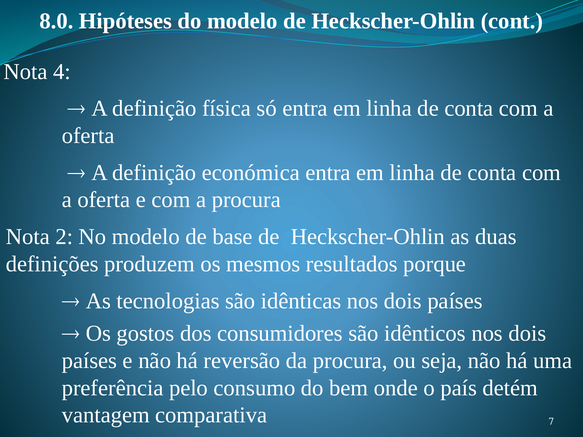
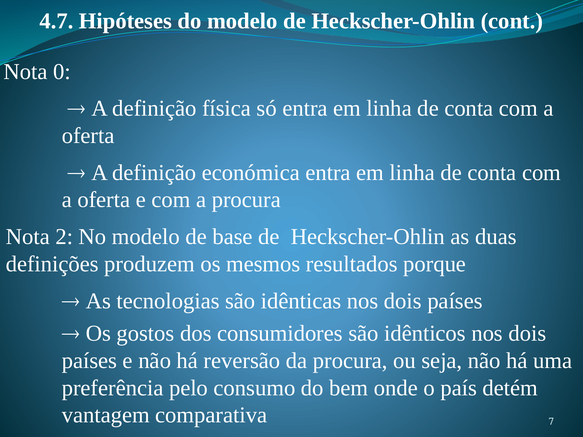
8.0: 8.0 -> 4.7
4: 4 -> 0
